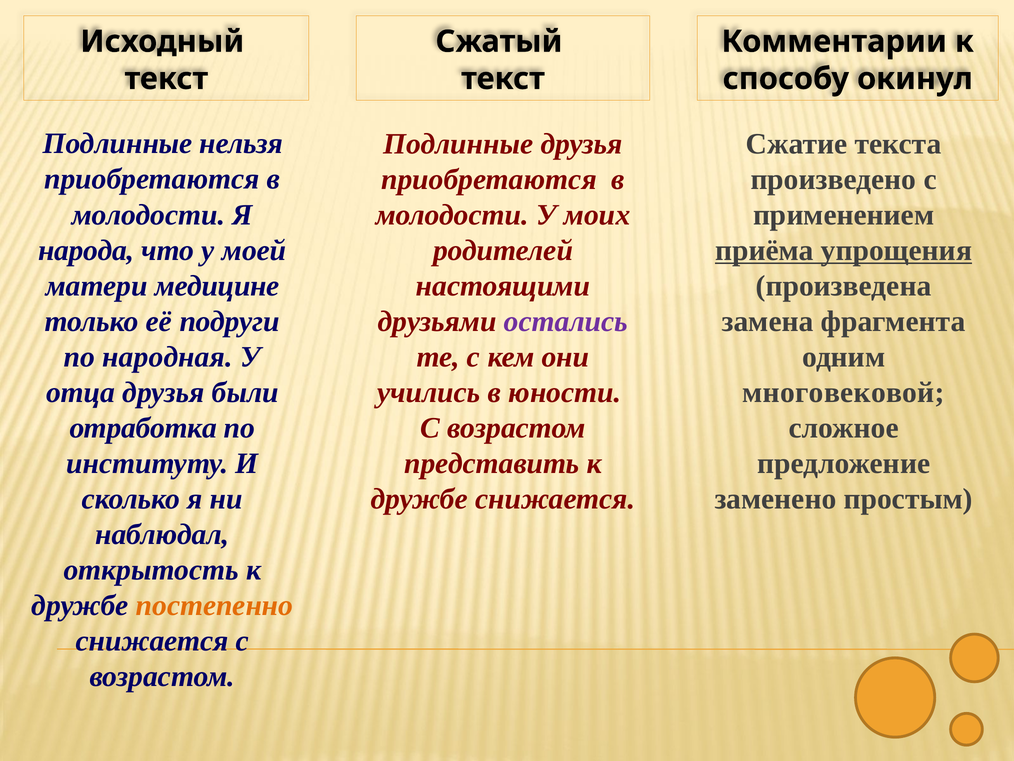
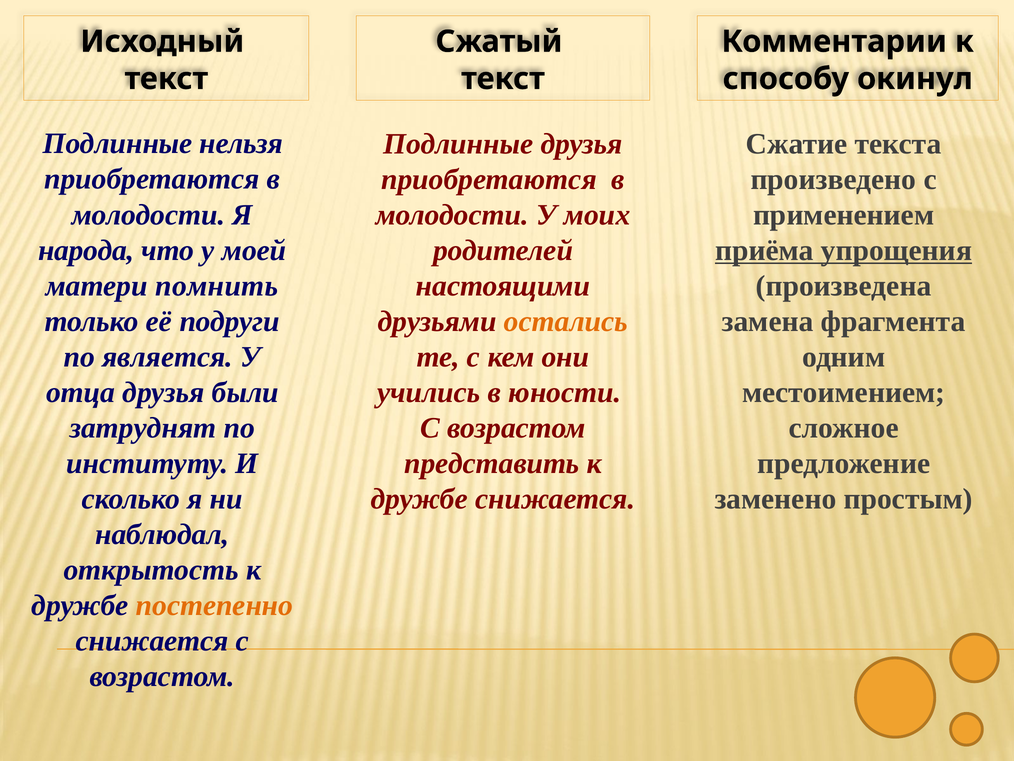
медицине: медицине -> помнить
остались colour: purple -> orange
народная: народная -> является
многовековой: многовековой -> местоимением
отработка: отработка -> затруднят
